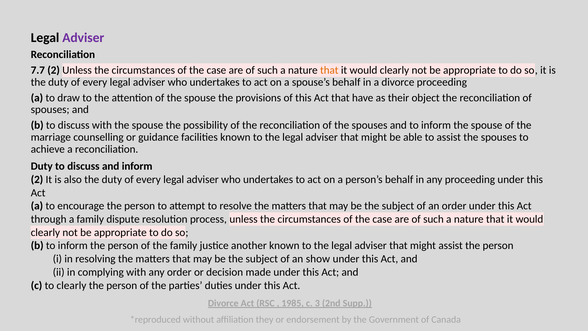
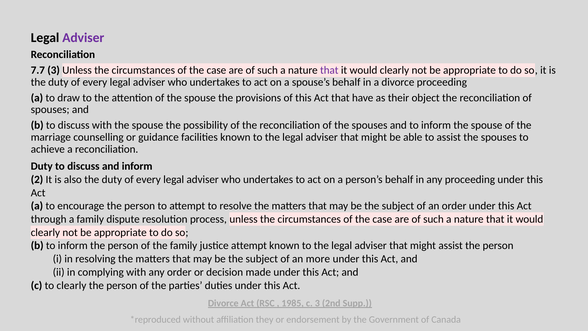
7.7 2: 2 -> 3
that at (329, 70) colour: orange -> purple
justice another: another -> attempt
show: show -> more
